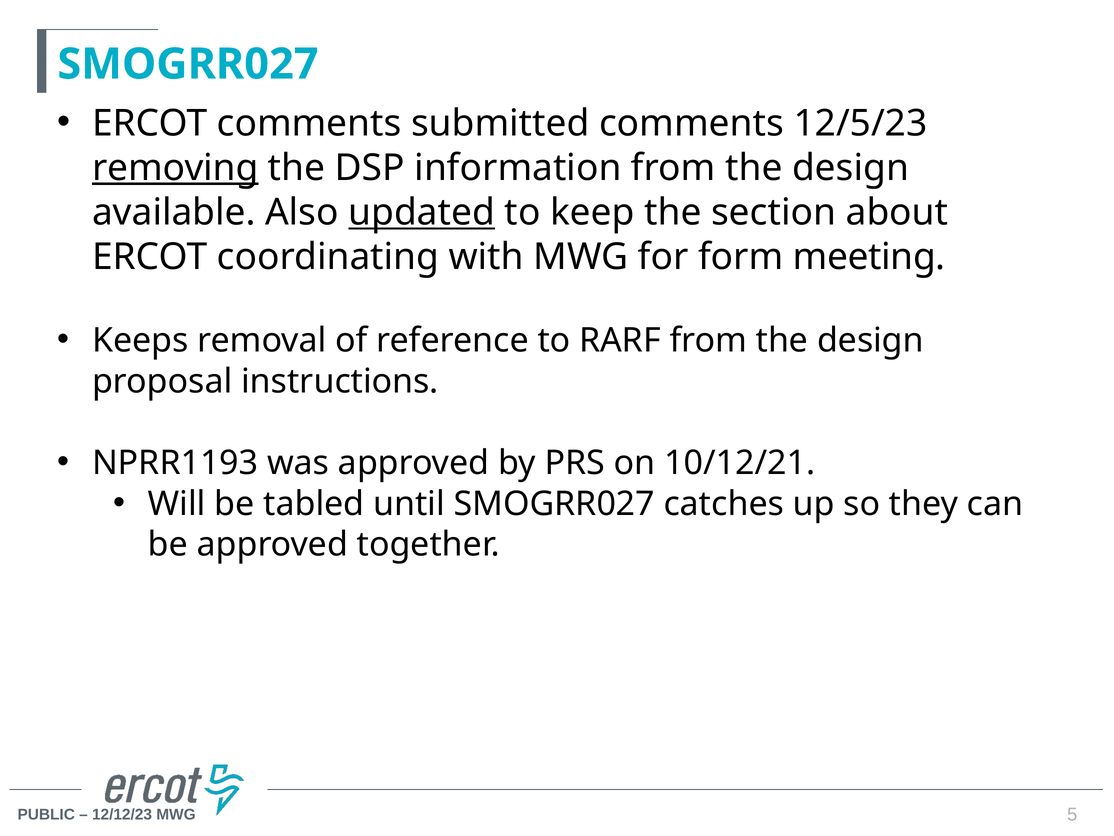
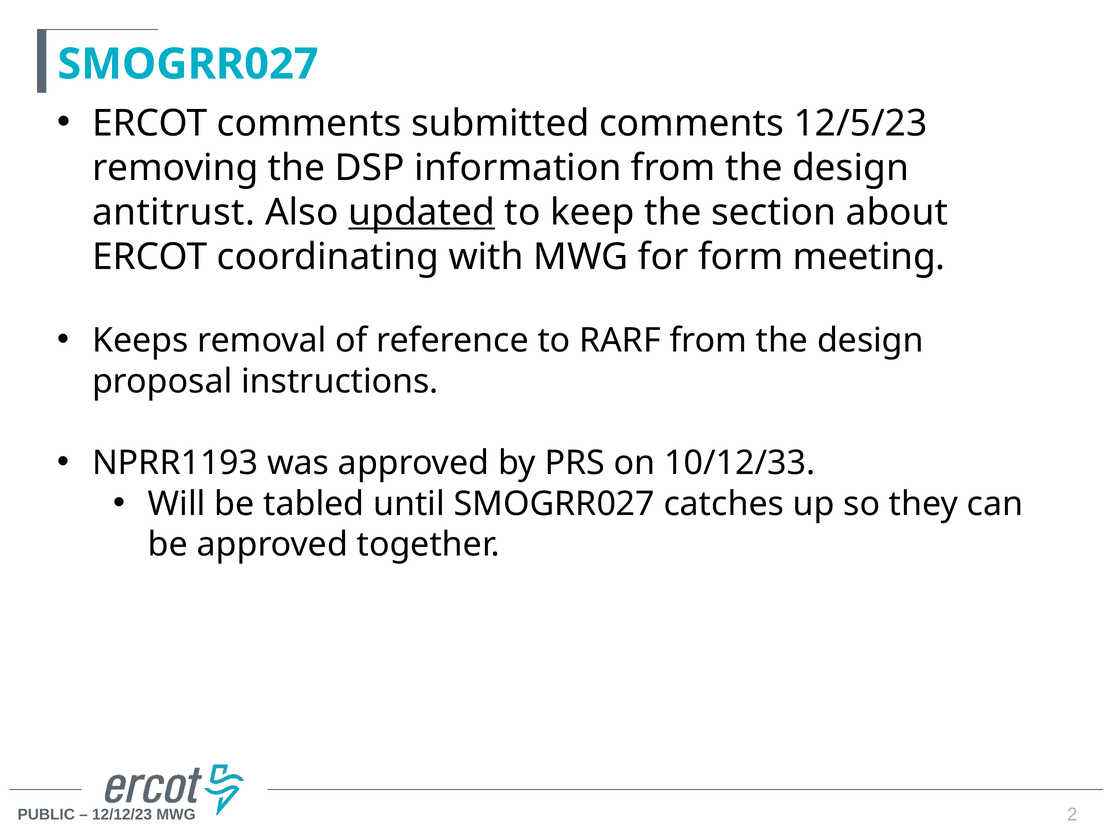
removing underline: present -> none
available: available -> antitrust
10/12/21: 10/12/21 -> 10/12/33
5: 5 -> 2
